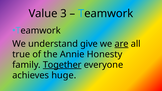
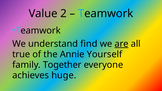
3: 3 -> 2
give: give -> find
Honesty: Honesty -> Yourself
Together underline: present -> none
